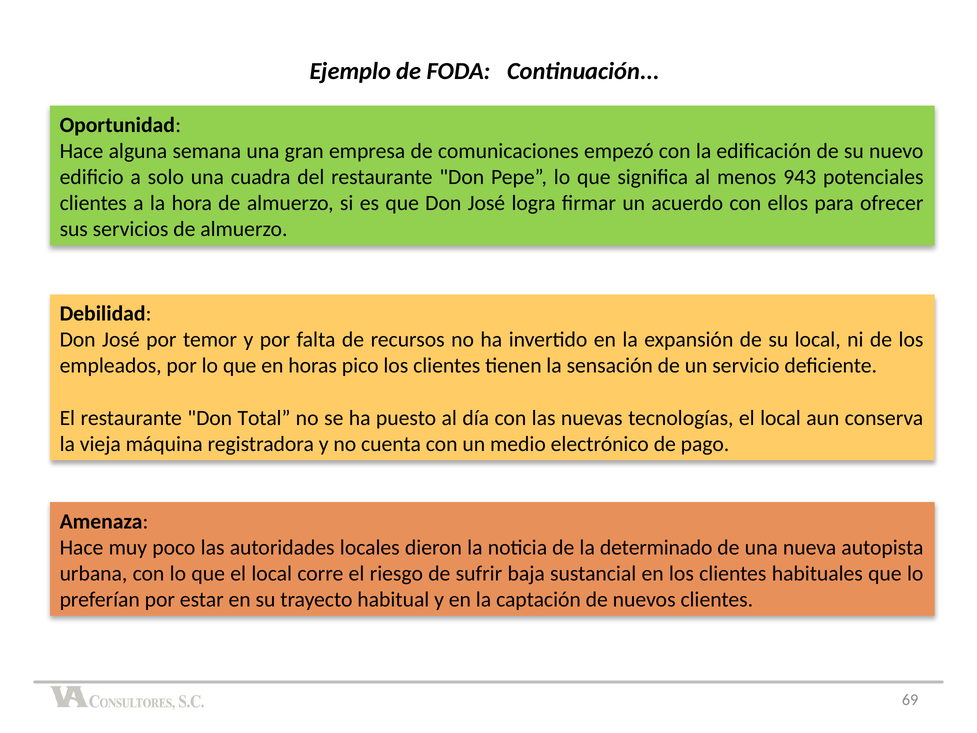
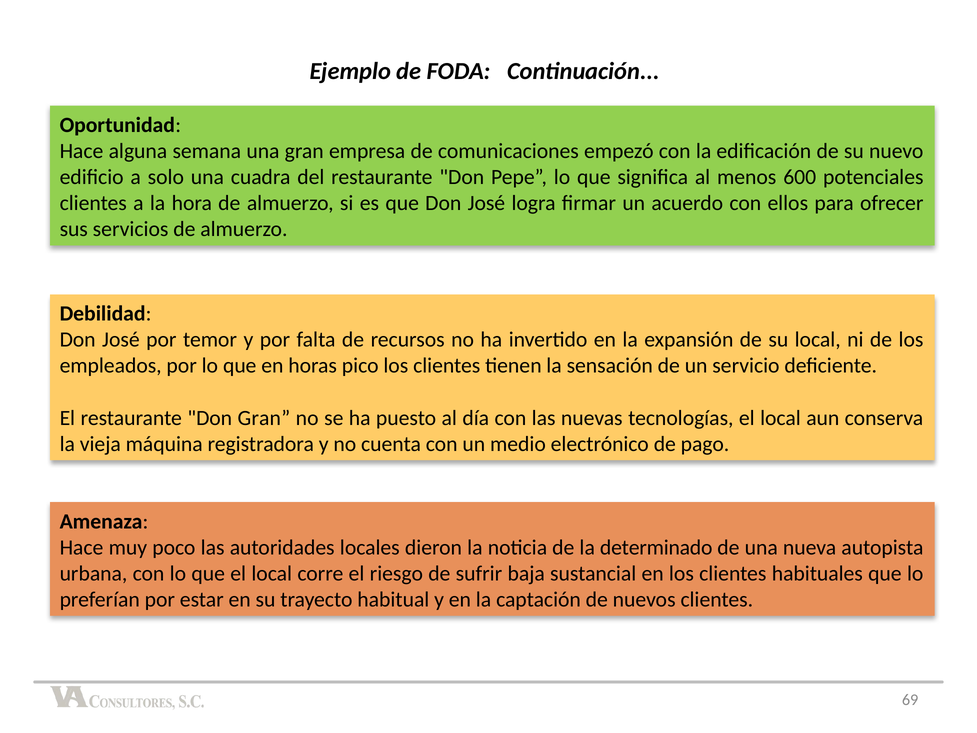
943: 943 -> 600
Don Total: Total -> Gran
